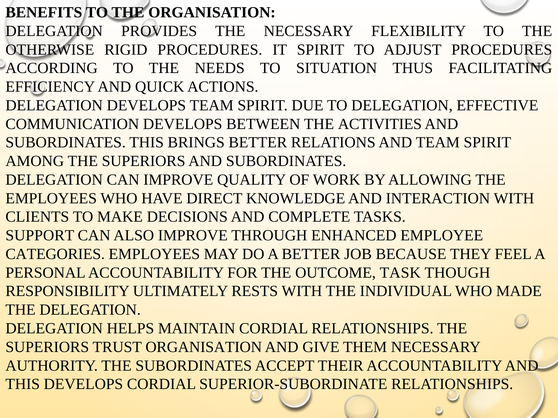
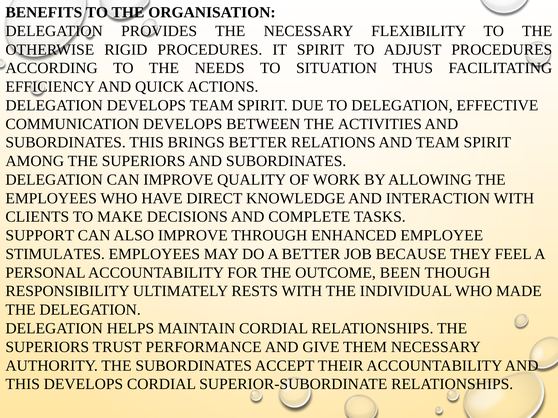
CATEGORIES: CATEGORIES -> STIMULATES
TASK: TASK -> BEEN
TRUST ORGANISATION: ORGANISATION -> PERFORMANCE
